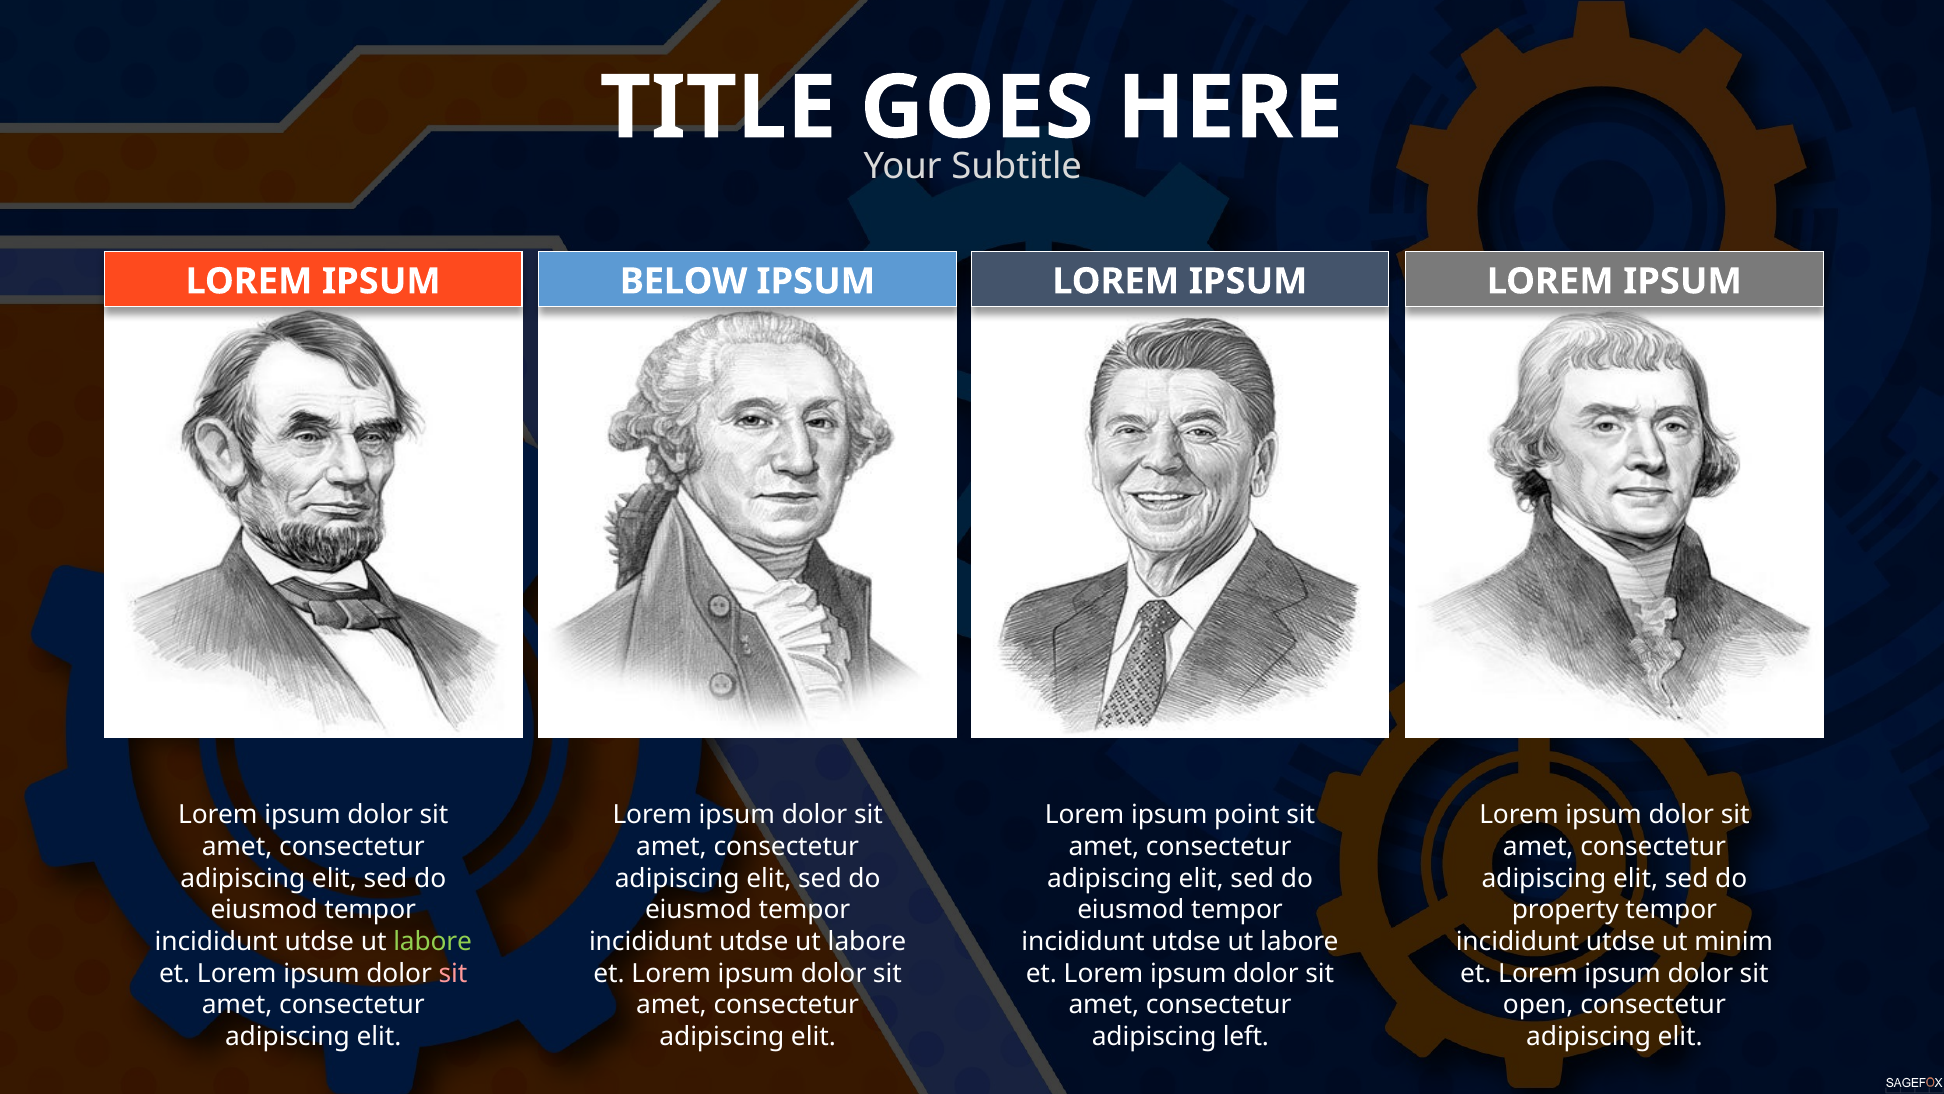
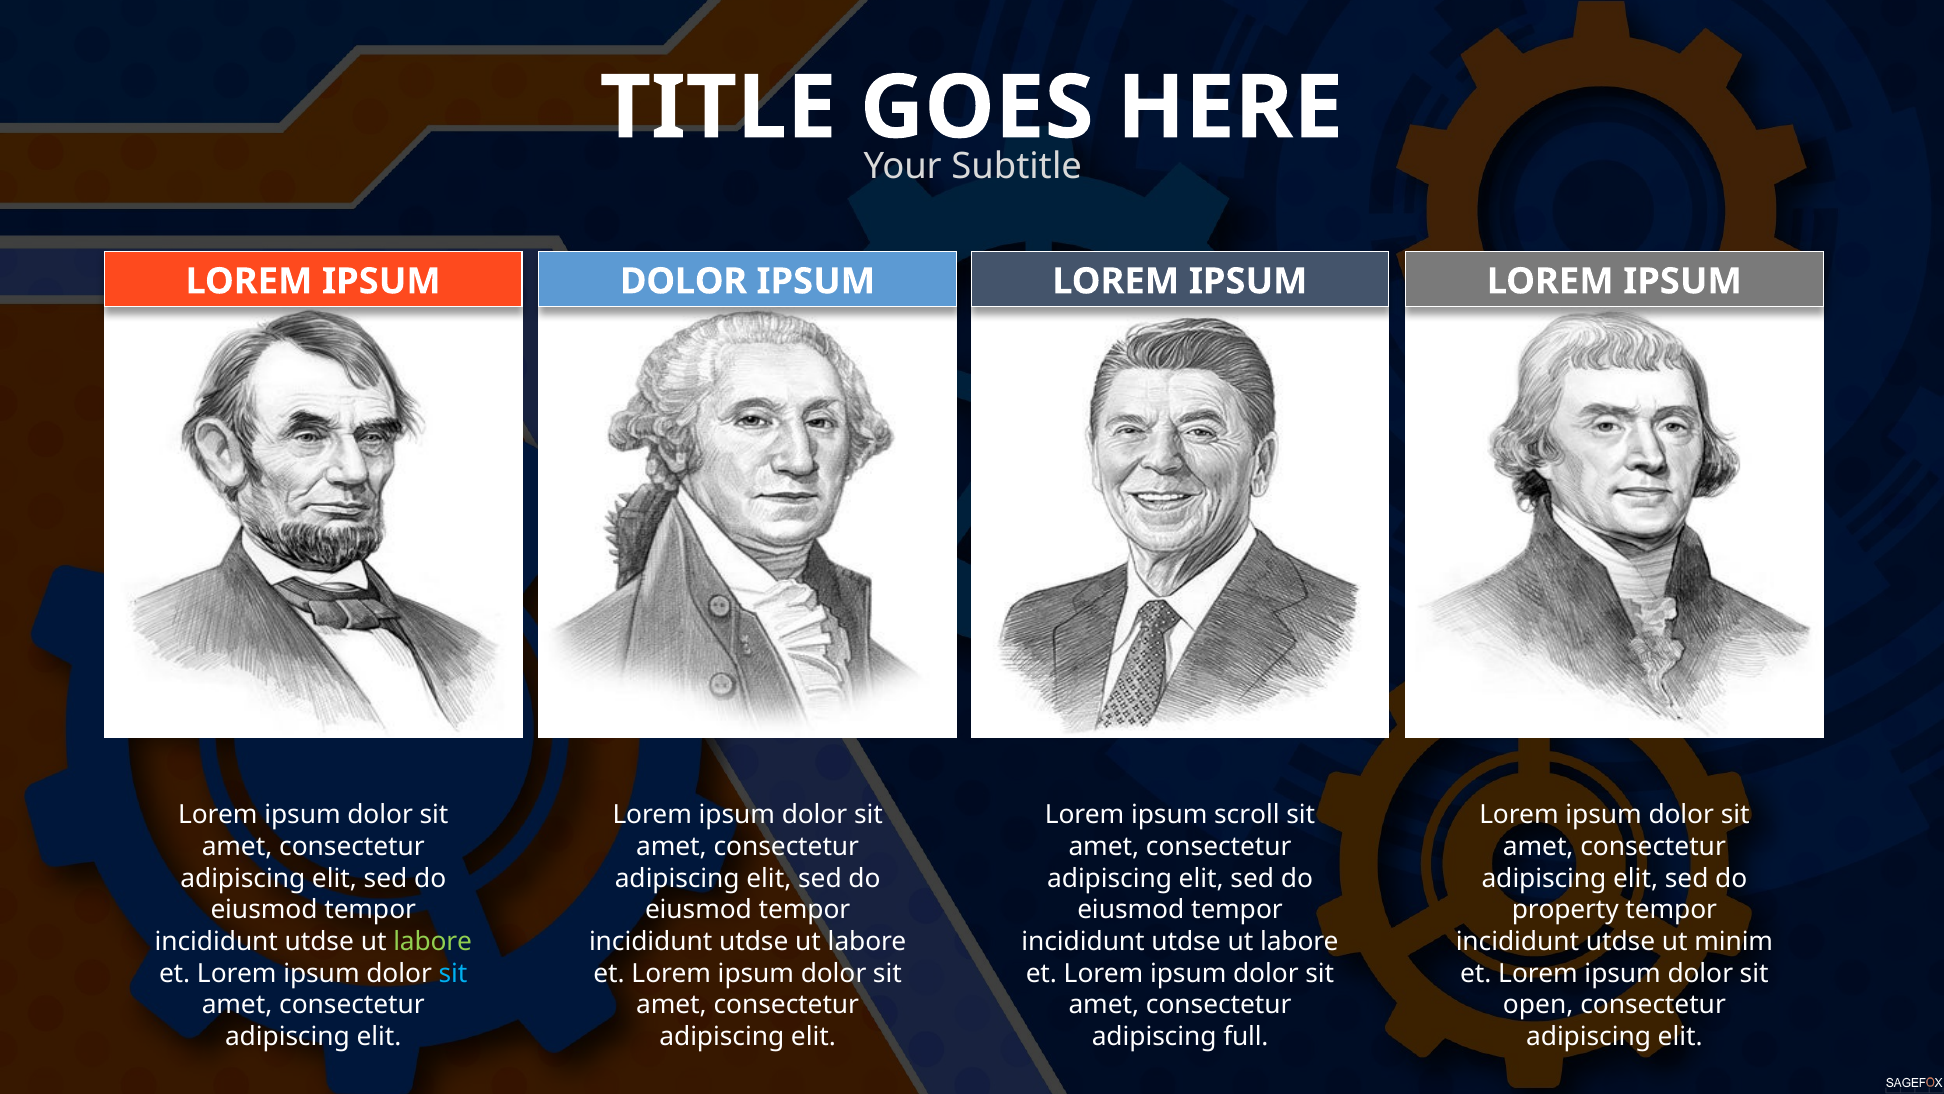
BELOW at (684, 281): BELOW -> DOLOR
point: point -> scroll
sit at (453, 973) colour: pink -> light blue
left: left -> full
